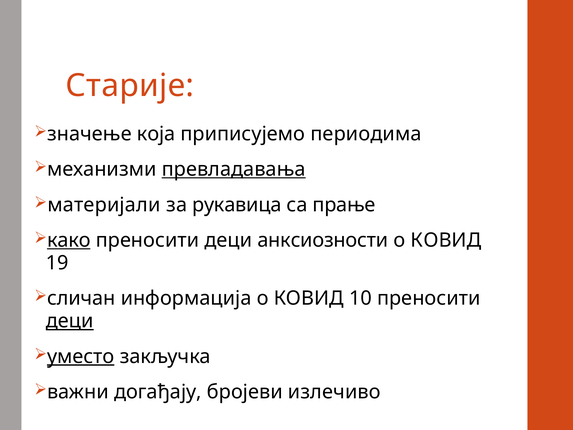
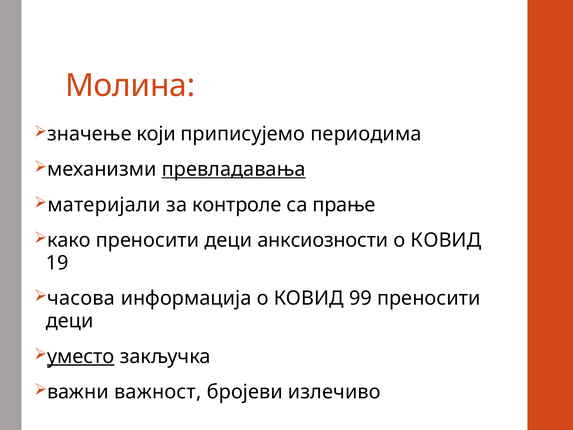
Старије: Старије -> Молина
која: која -> који
рукавица: рукавица -> контроле
како underline: present -> none
сличан: сличан -> часова
10: 10 -> 99
деци at (70, 321) underline: present -> none
догађају: догађају -> важност
